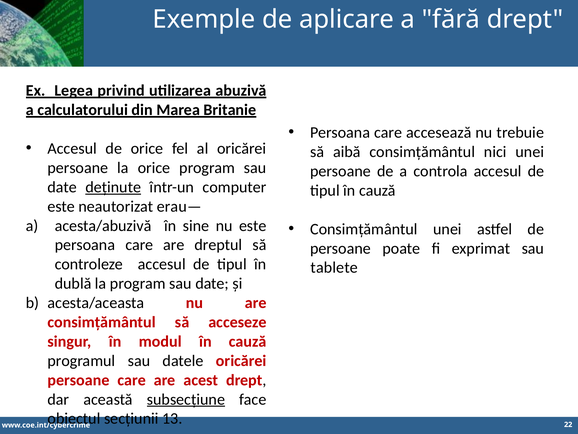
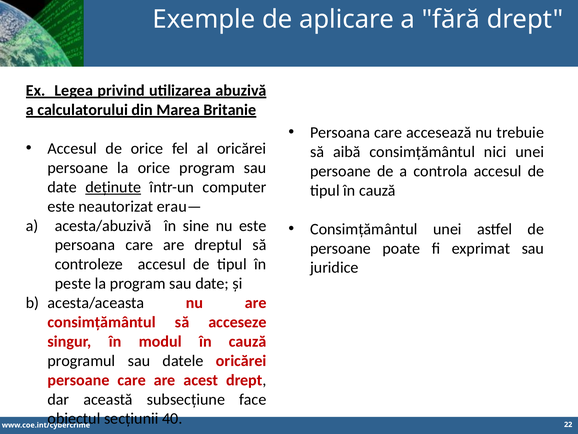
tablete: tablete -> juridice
dublă: dublă -> peste
subsecțiune underline: present -> none
13: 13 -> 40
